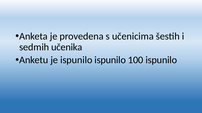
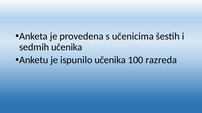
ispunilo ispunilo: ispunilo -> učenika
100 ispunilo: ispunilo -> razreda
